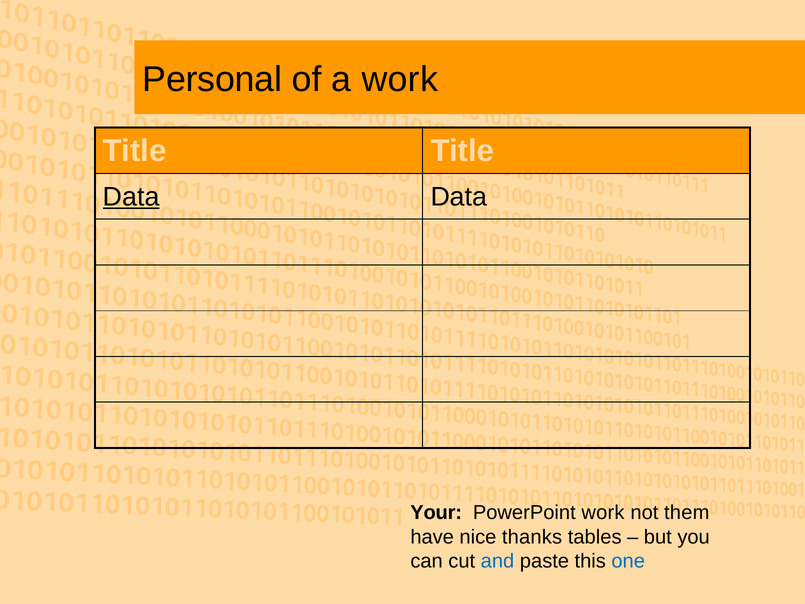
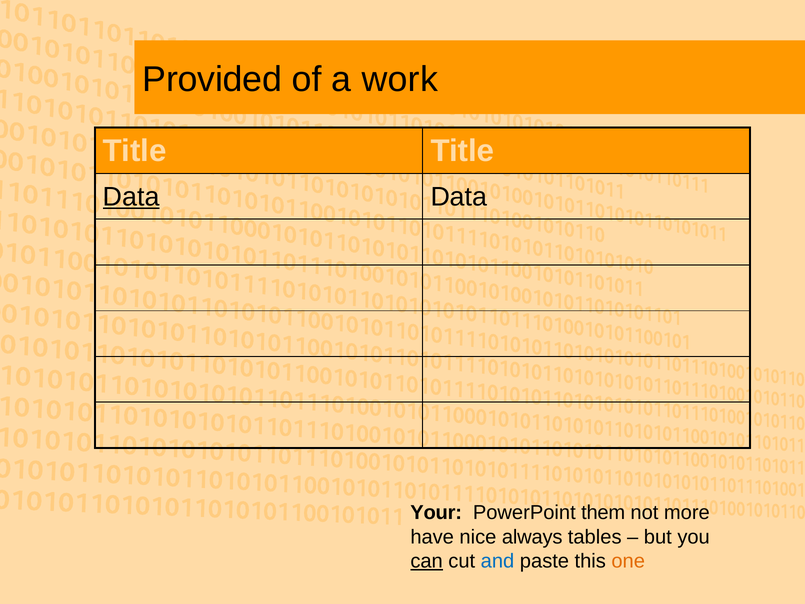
Personal: Personal -> Provided
PowerPoint work: work -> them
them: them -> more
thanks: thanks -> always
can underline: none -> present
one colour: blue -> orange
